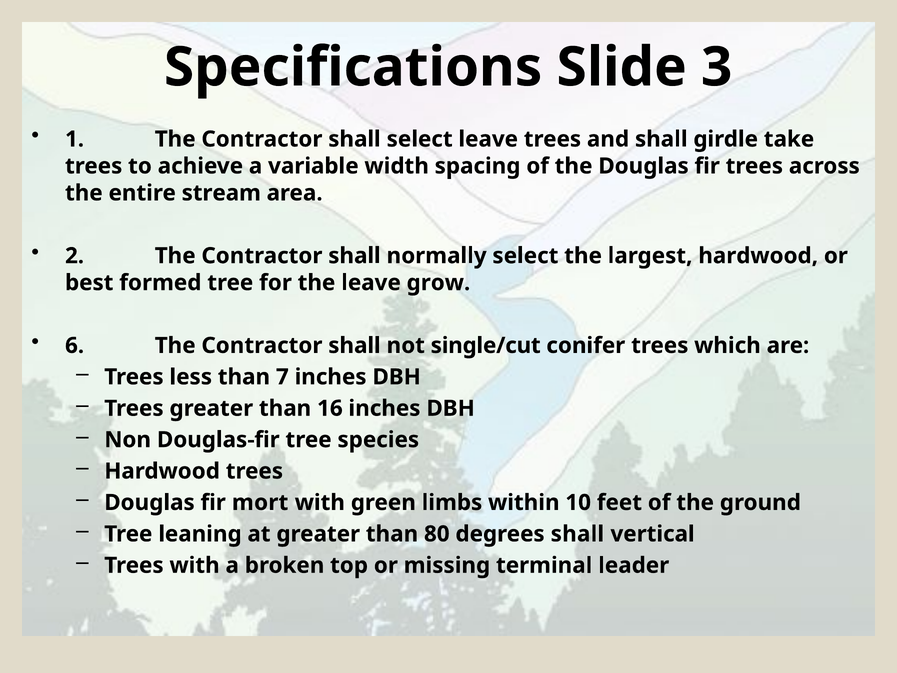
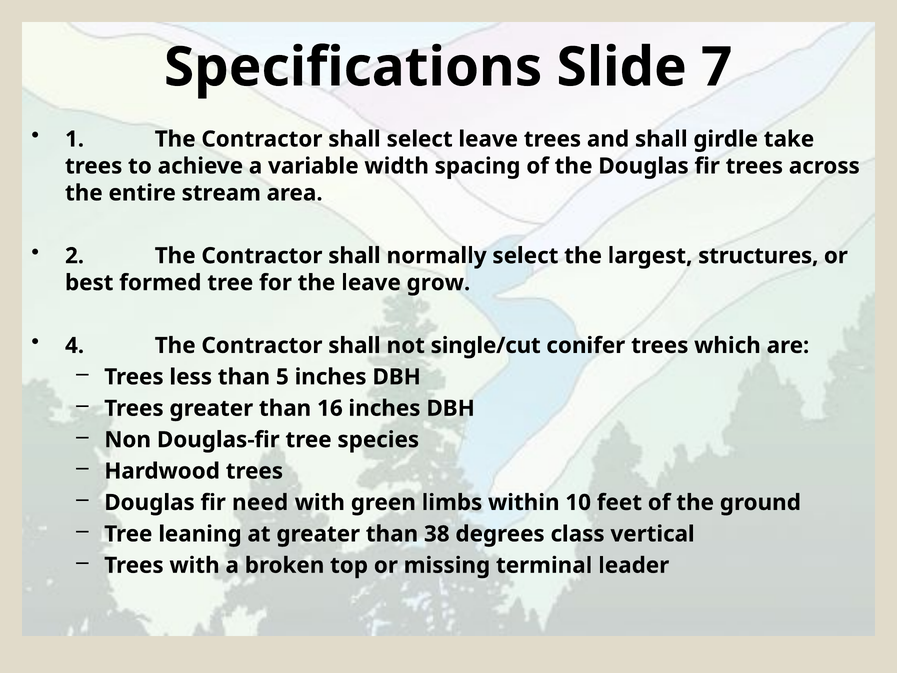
3: 3 -> 7
largest hardwood: hardwood -> structures
6: 6 -> 4
7: 7 -> 5
mort: mort -> need
80: 80 -> 38
degrees shall: shall -> class
